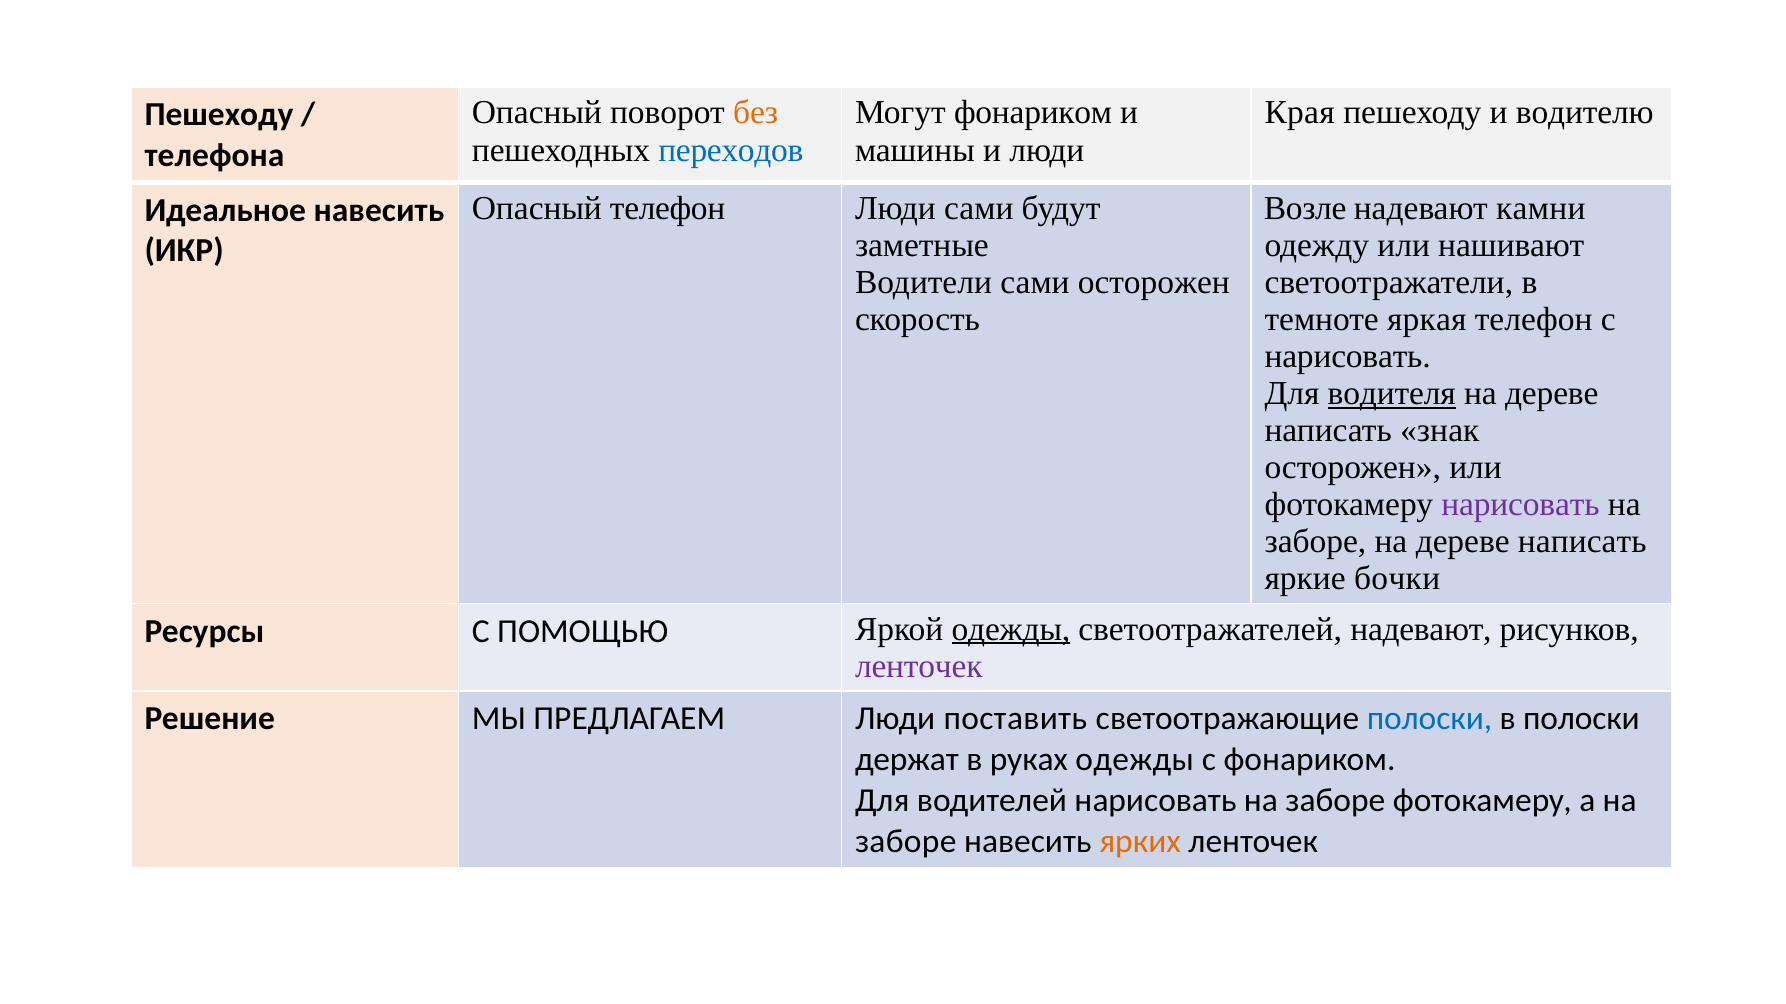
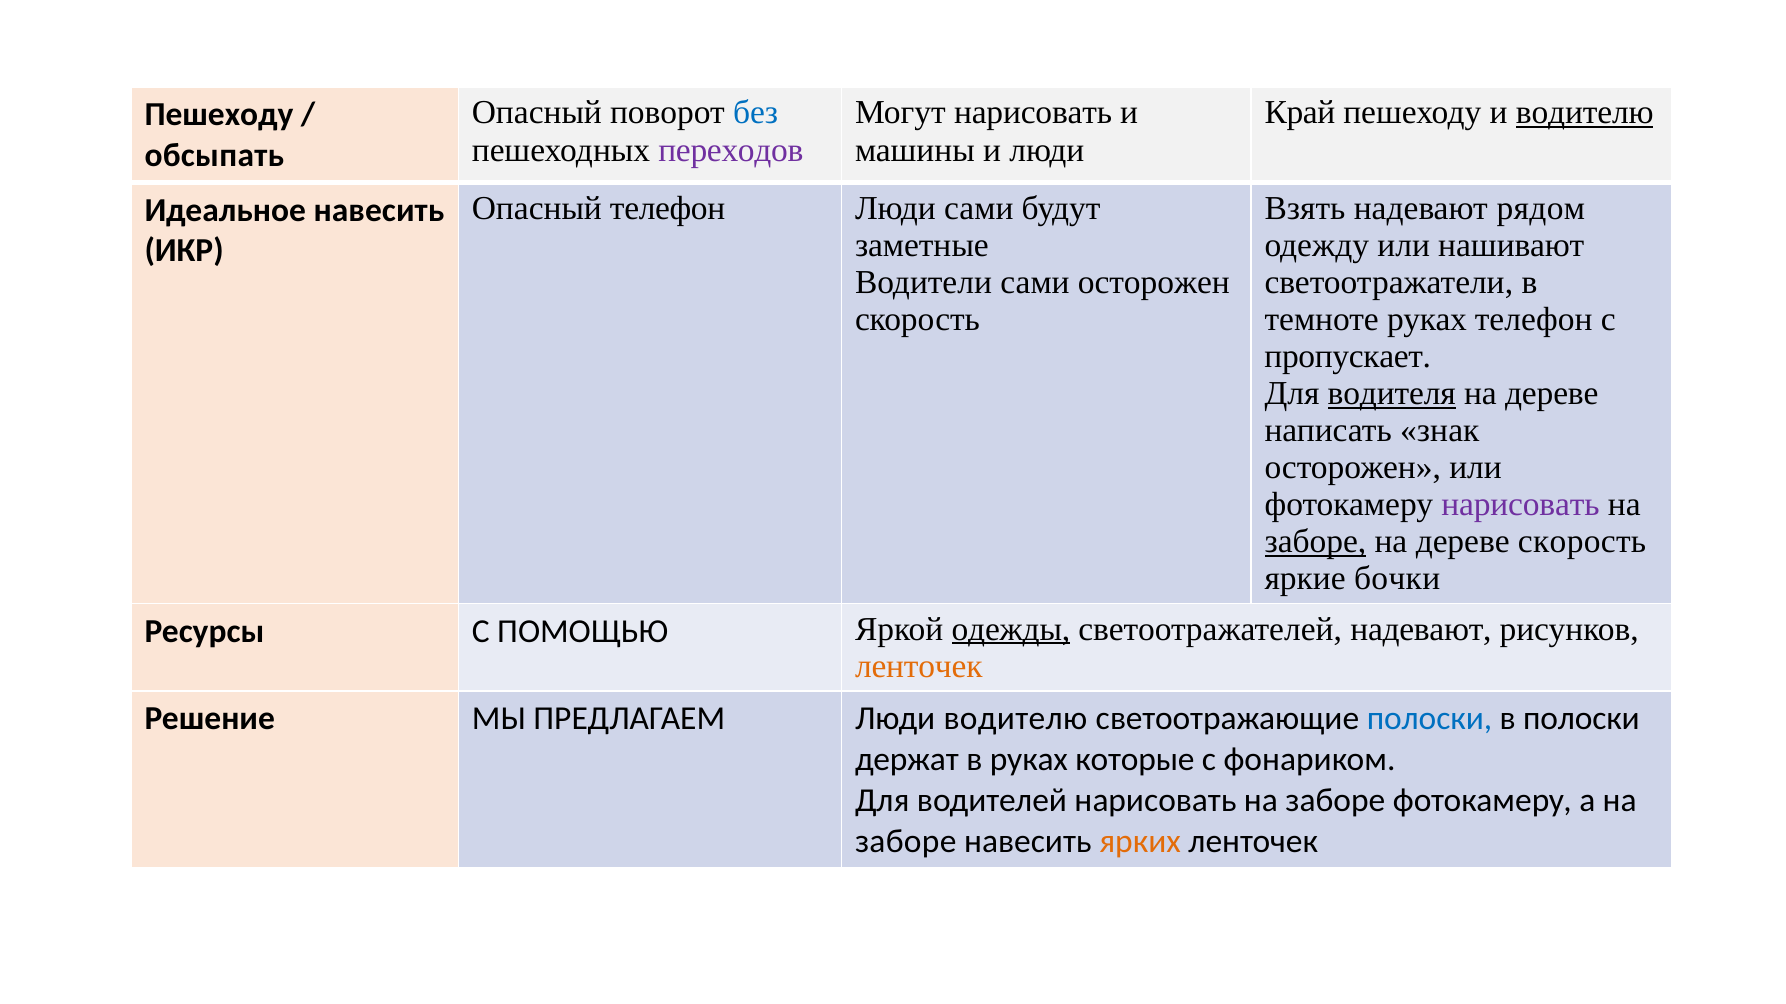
без colour: orange -> blue
Могут фонариком: фонариком -> нарисовать
Края: Края -> Край
водителю at (1585, 113) underline: none -> present
переходов colour: blue -> purple
телефона: телефона -> обсыпать
Возле: Возле -> Взять
камни: камни -> рядом
темноте яркая: яркая -> руках
нарисовать at (1348, 356): нарисовать -> пропускает
заборе at (1315, 542) underline: none -> present
написать at (1582, 542): написать -> скорость
ленточек at (919, 666) colour: purple -> orange
Люди поставить: поставить -> водителю
руках одежды: одежды -> которые
